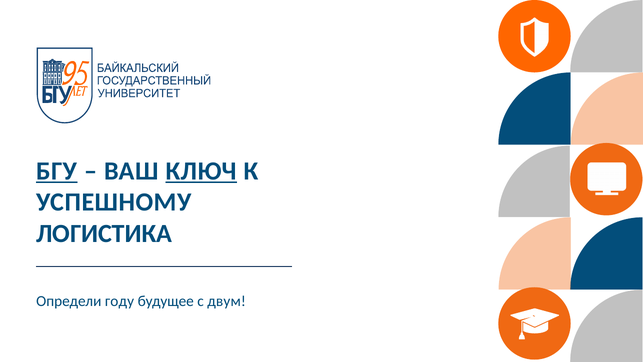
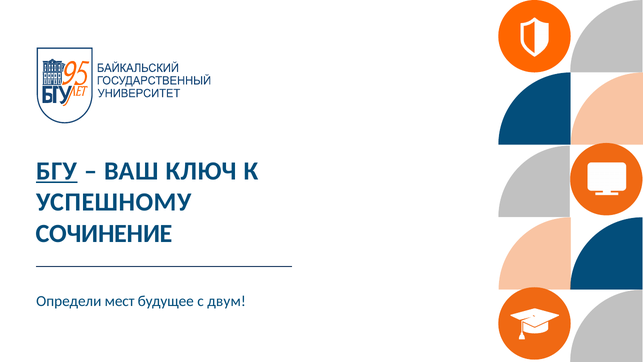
КЛЮЧ underline: present -> none
ЛОГИСТИКА: ЛОГИСТИКА -> СОЧИНЕНИЕ
году: году -> мест
